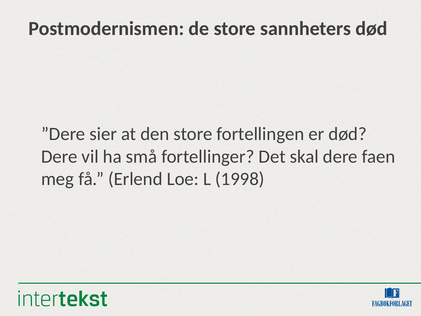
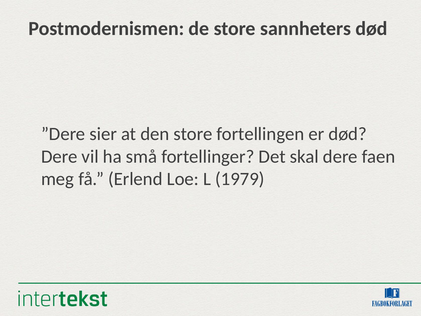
1998: 1998 -> 1979
